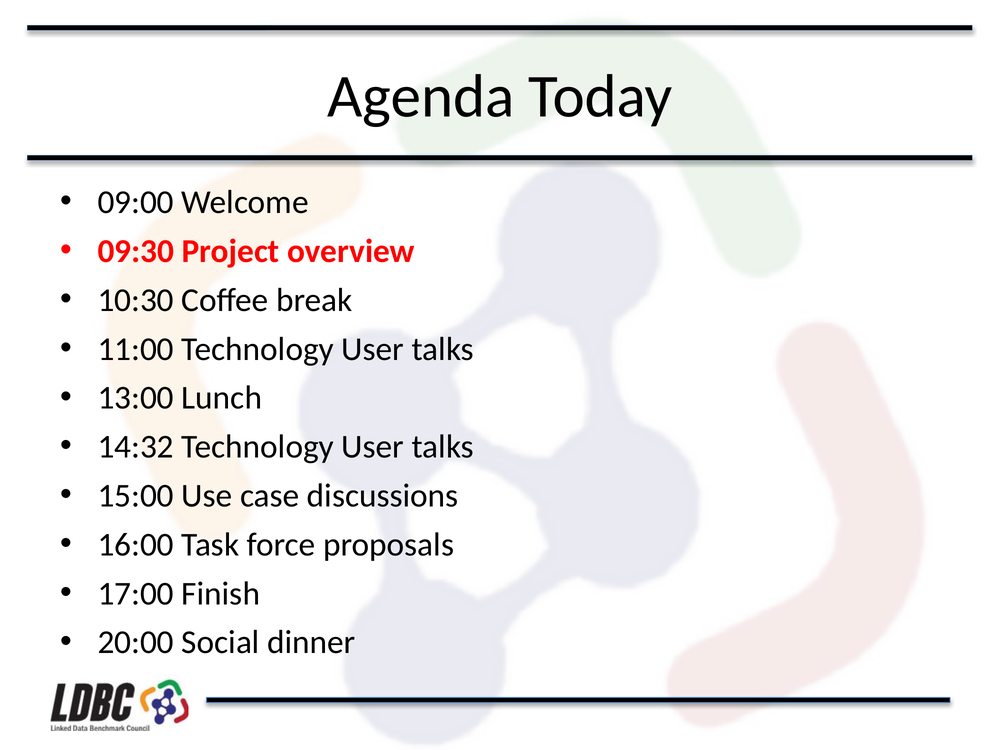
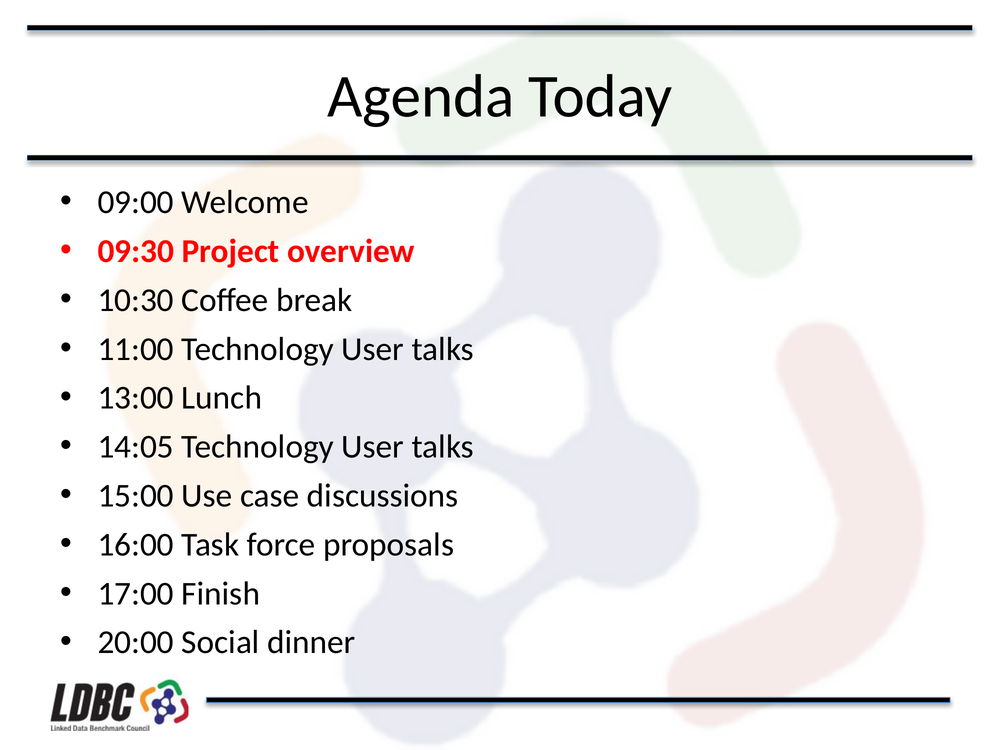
14:32: 14:32 -> 14:05
